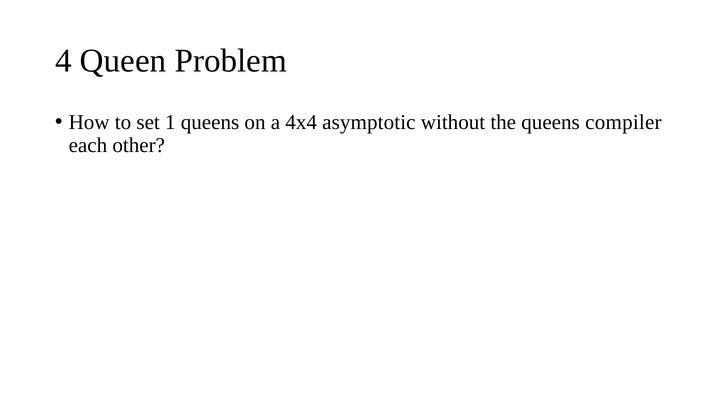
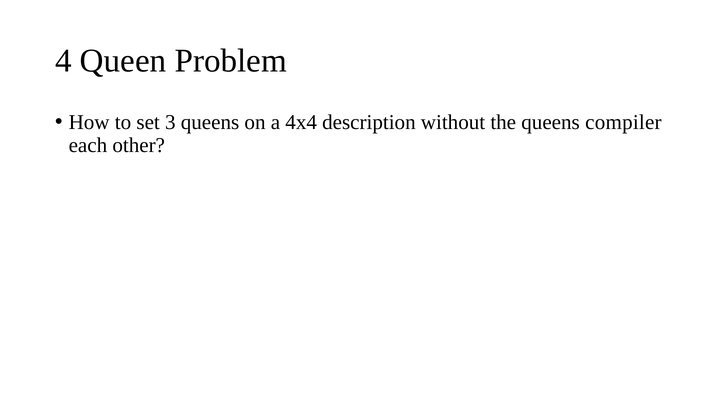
1: 1 -> 3
asymptotic: asymptotic -> description
